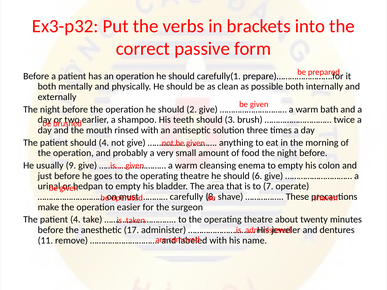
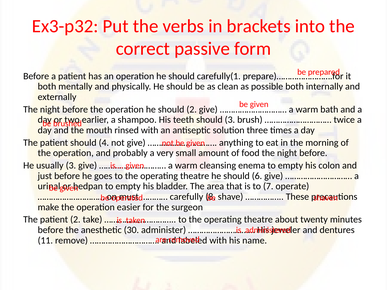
usually 9: 9 -> 3
patient 4: 4 -> 2
17: 17 -> 30
